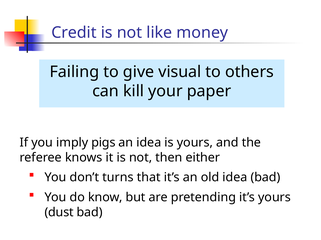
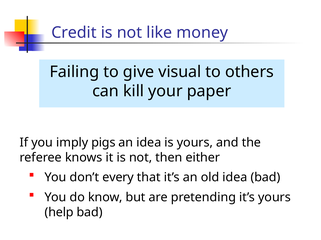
turns: turns -> every
dust: dust -> help
